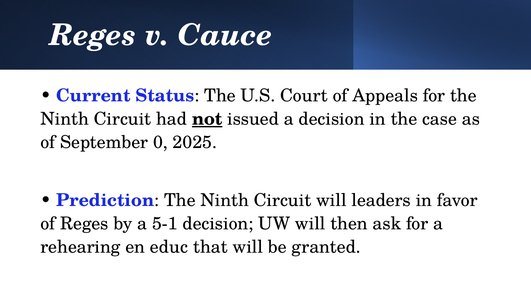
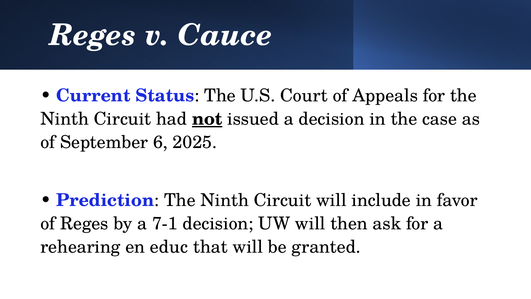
0: 0 -> 6
leaders: leaders -> include
5-1: 5-1 -> 7-1
